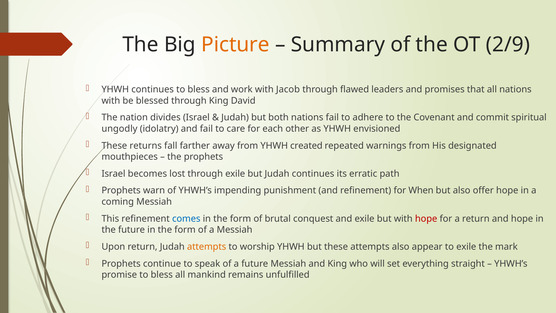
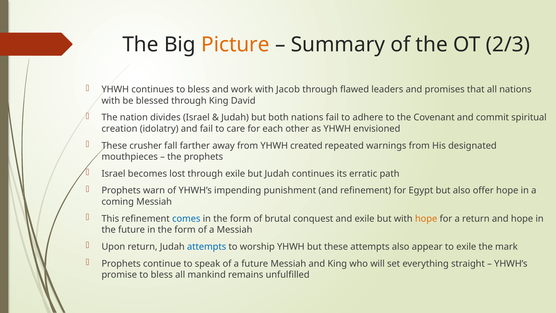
2/9: 2/9 -> 2/3
ungodly: ungodly -> creation
returns: returns -> crusher
When: When -> Egypt
hope at (426, 218) colour: red -> orange
attempts at (207, 247) colour: orange -> blue
